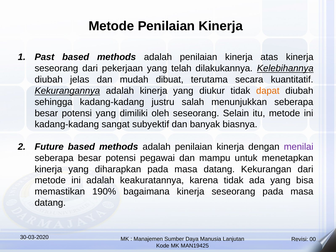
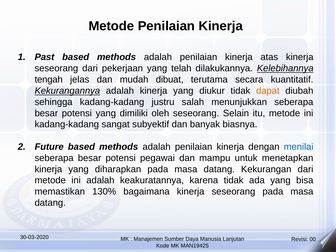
diubah at (49, 80): diubah -> tengah
menilai colour: purple -> blue
190%: 190% -> 130%
